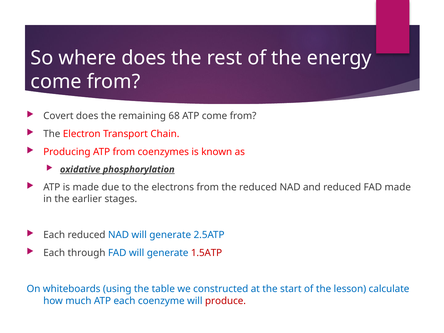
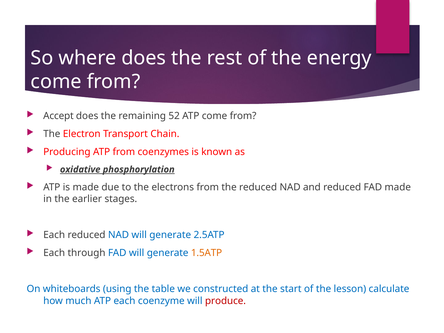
Covert: Covert -> Accept
68: 68 -> 52
1.5ATP colour: red -> orange
